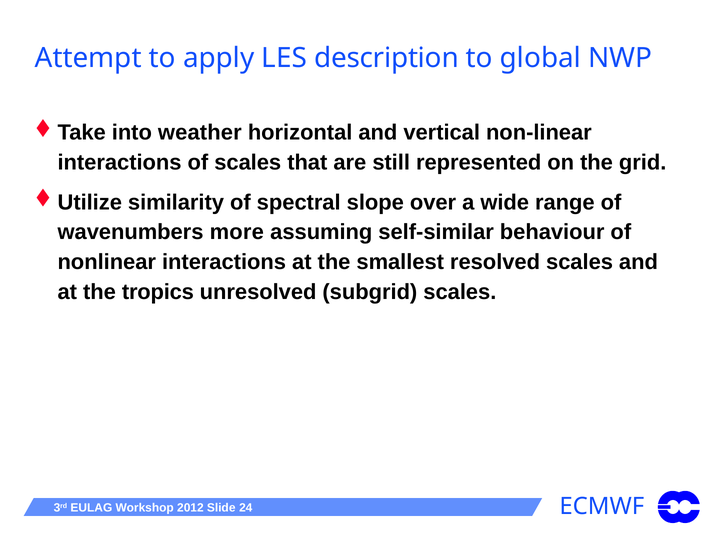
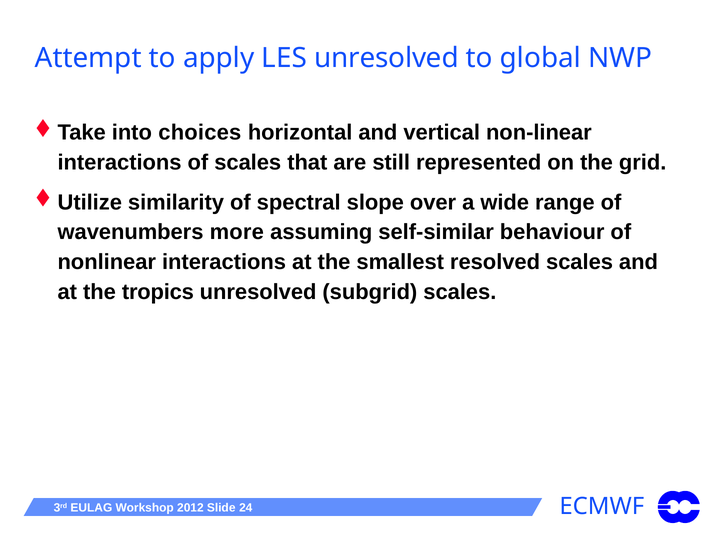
LES description: description -> unresolved
weather: weather -> choices
